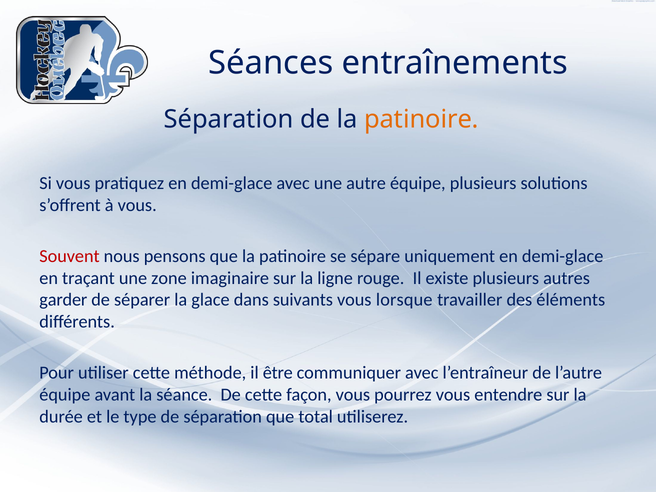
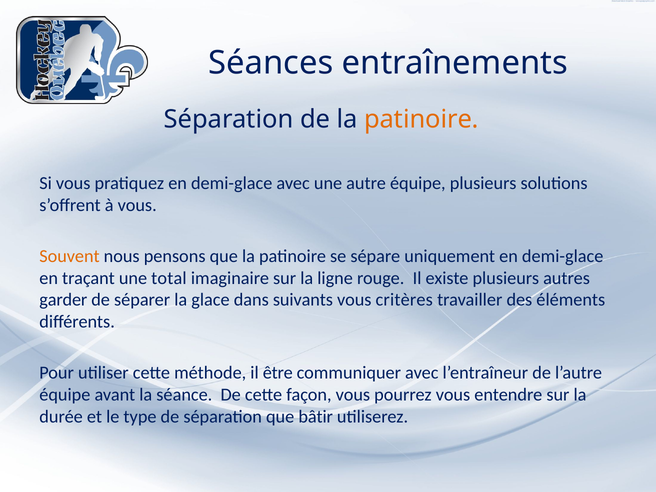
Souvent colour: red -> orange
zone: zone -> total
lorsque: lorsque -> critères
total: total -> bâtir
